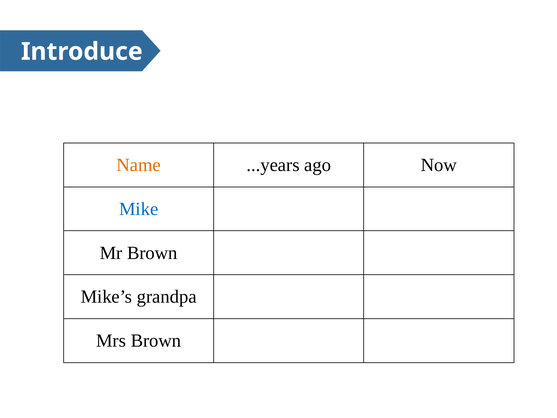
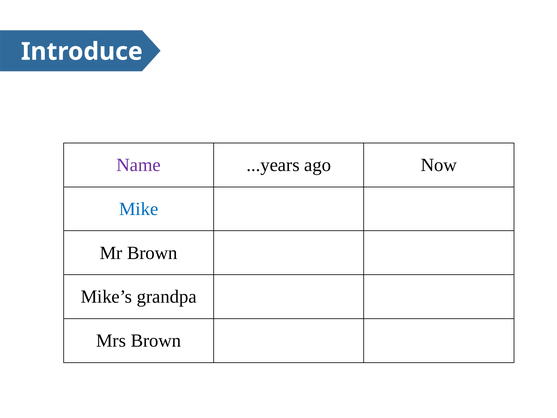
Name colour: orange -> purple
